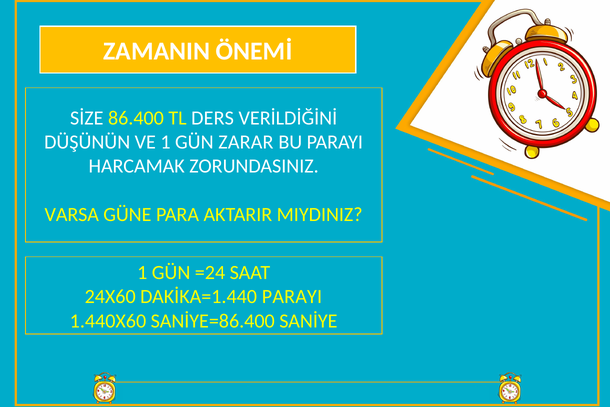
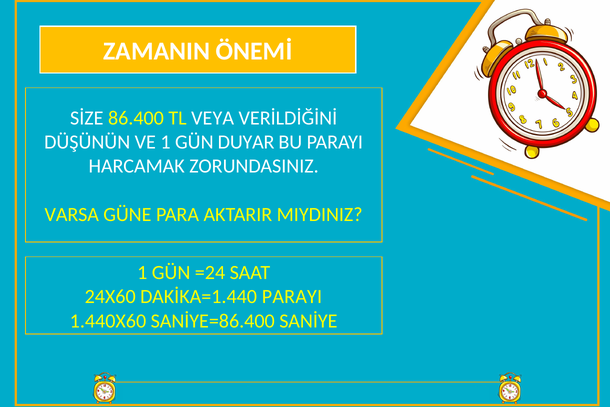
DERS: DERS -> VEYA
ZARAR: ZARAR -> DUYAR
